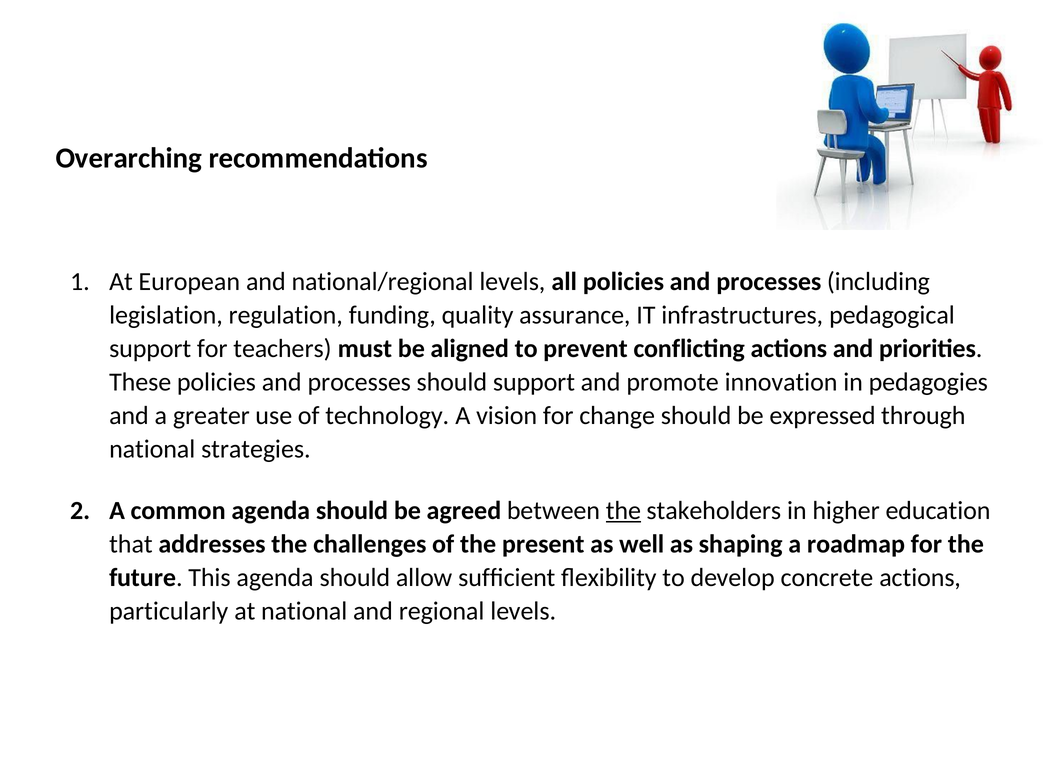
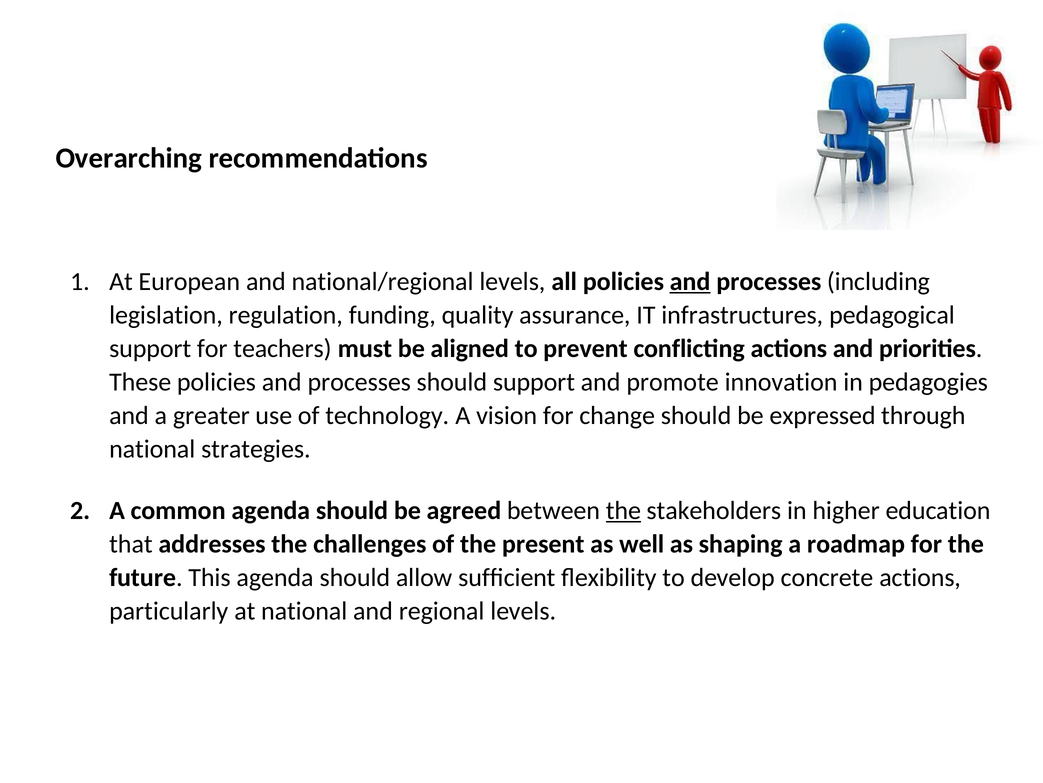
and at (690, 281) underline: none -> present
